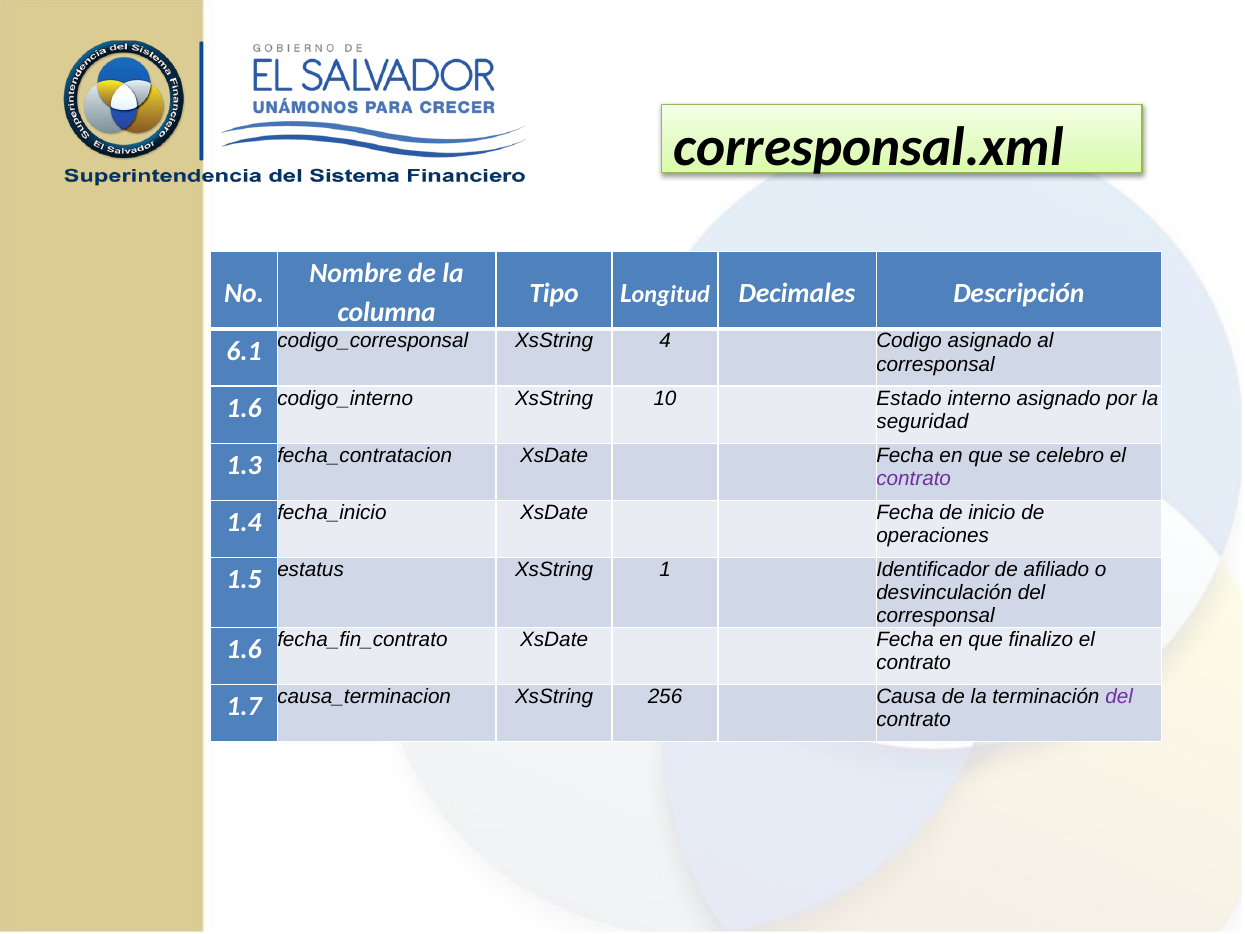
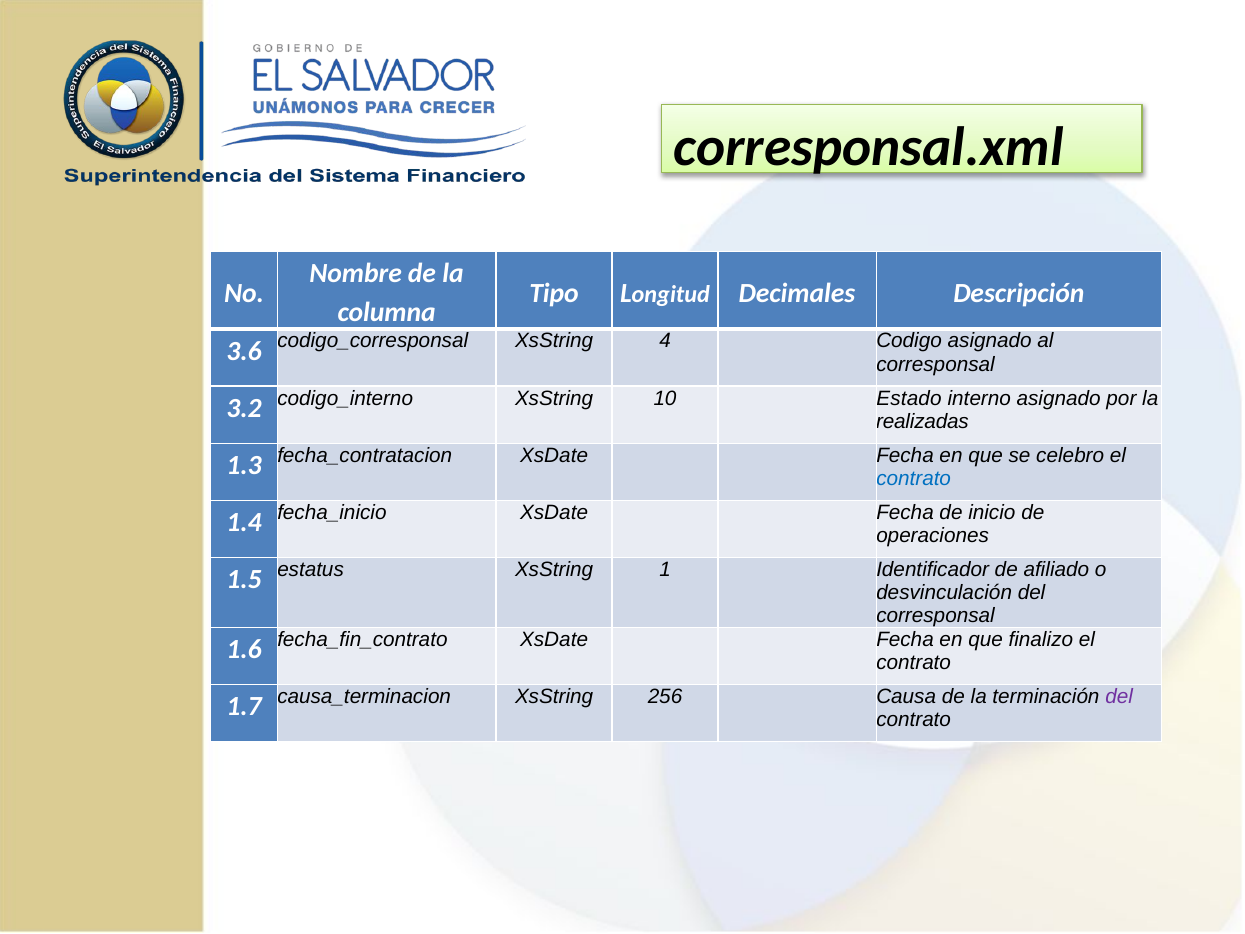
6.1: 6.1 -> 3.6
1.6 at (244, 408): 1.6 -> 3.2
seguridad: seguridad -> realizadas
contrato at (914, 478) colour: purple -> blue
